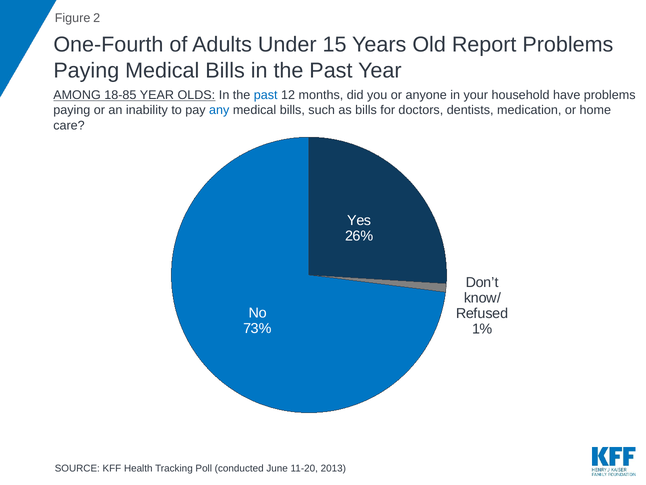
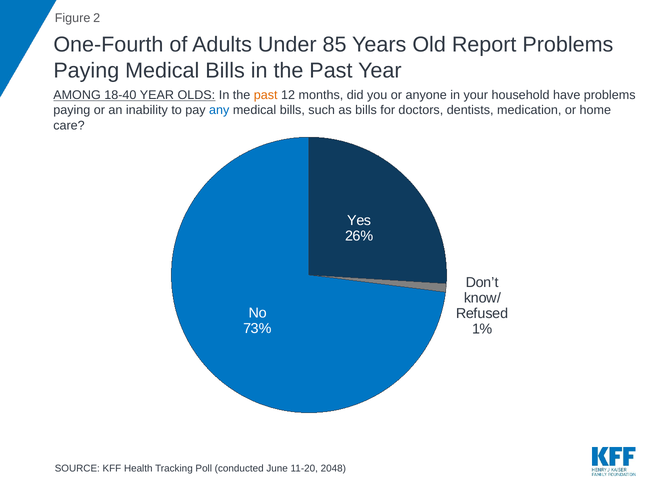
15: 15 -> 85
18-85: 18-85 -> 18-40
past at (266, 95) colour: blue -> orange
2013: 2013 -> 2048
